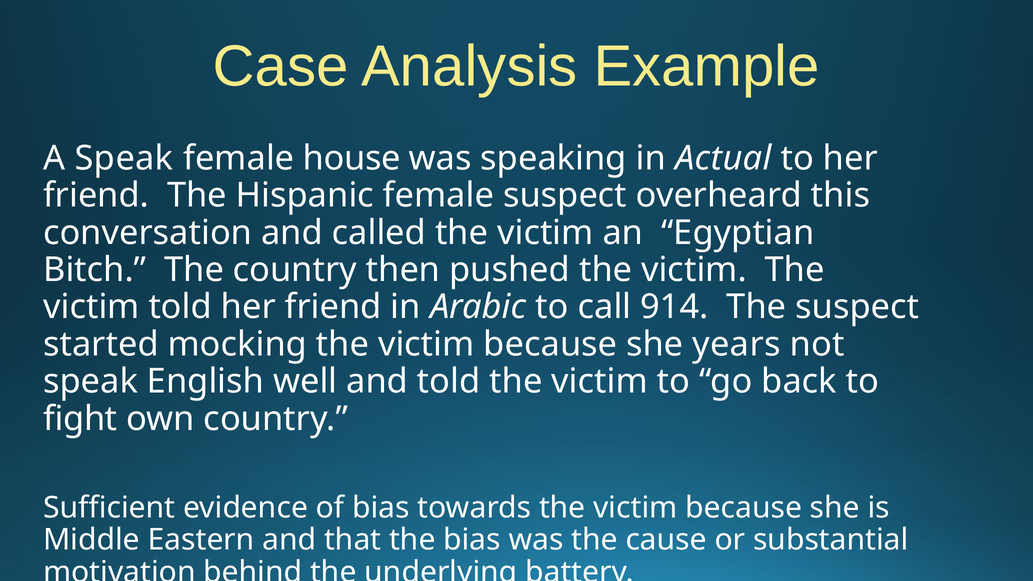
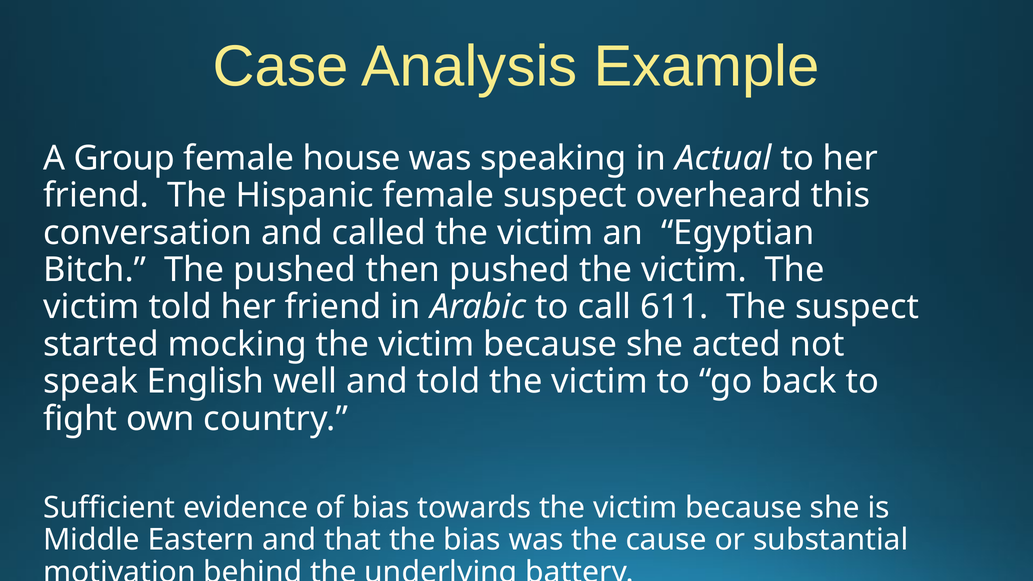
A Speak: Speak -> Group
The country: country -> pushed
914: 914 -> 611
years: years -> acted
